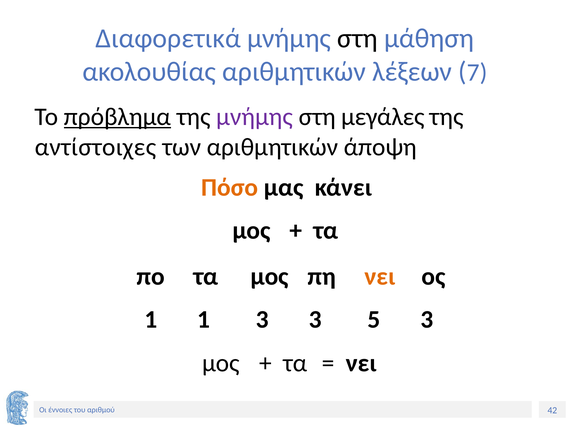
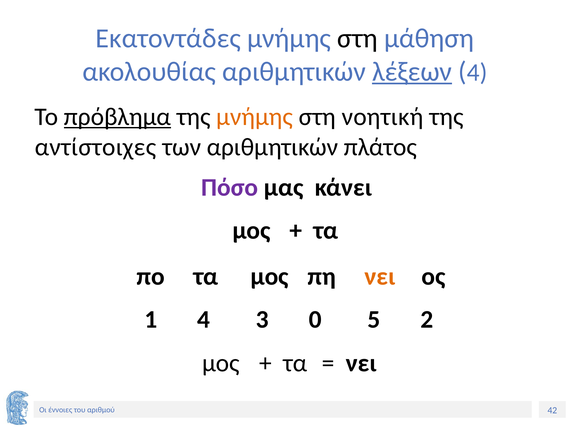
Διαφορετικά: Διαφορετικά -> Εκατοντάδες
λέξεων underline: none -> present
7 at (477, 73): 7 -> 4
μνήμης at (255, 117) colour: purple -> orange
μεγάλες: μεγάλες -> νοητική
άποψη: άποψη -> πλάτος
Πόσο colour: orange -> purple
1 1: 1 -> 4
3 3: 3 -> 0
5 3: 3 -> 2
